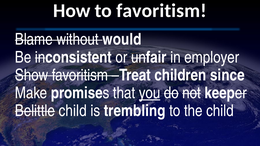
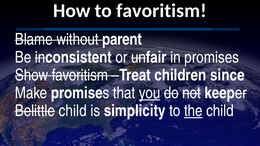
would: would -> parent
in employer: employer -> promises
trembling: trembling -> simplicity
the underline: none -> present
